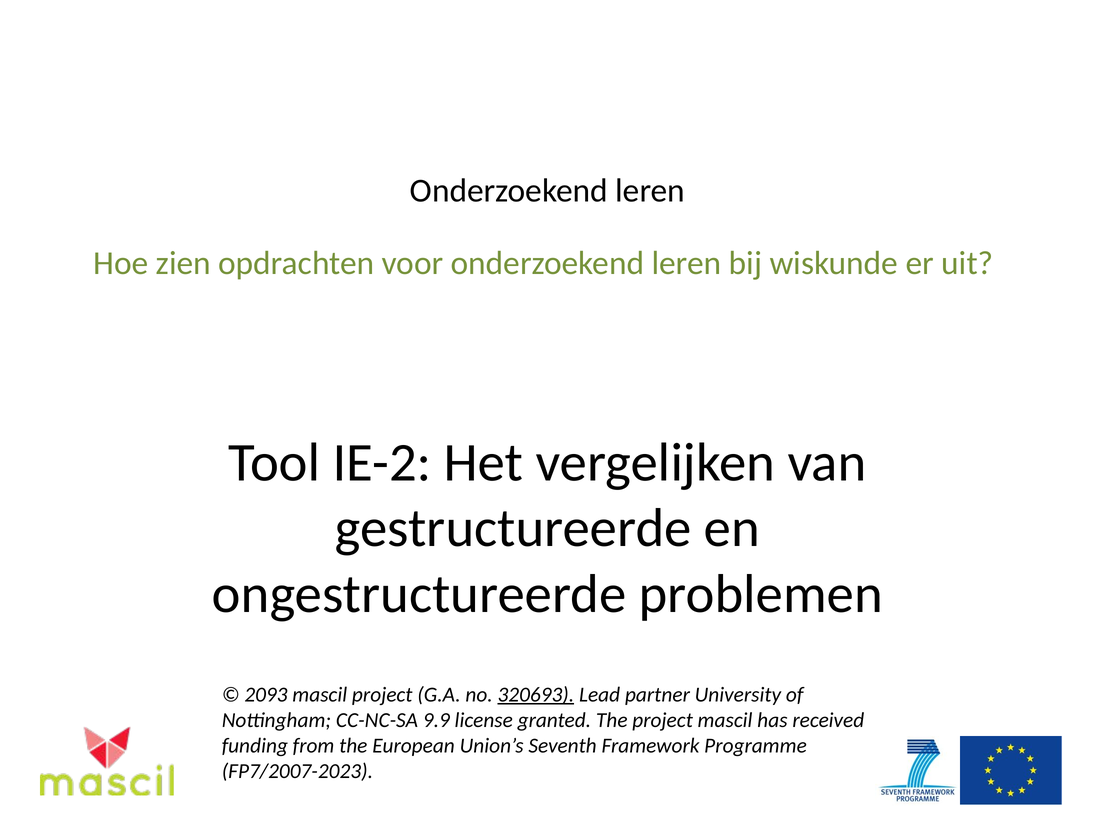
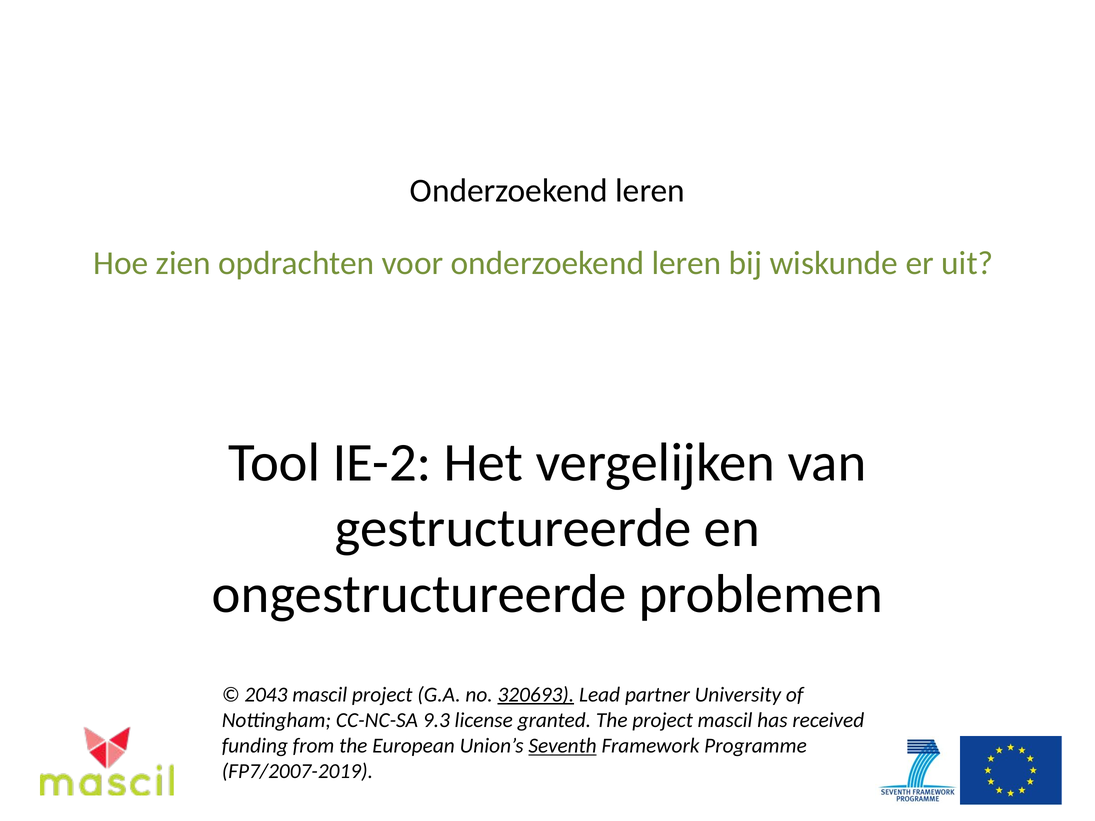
2093: 2093 -> 2043
9.9: 9.9 -> 9.3
Seventh underline: none -> present
FP7/2007-2023: FP7/2007-2023 -> FP7/2007-2019
